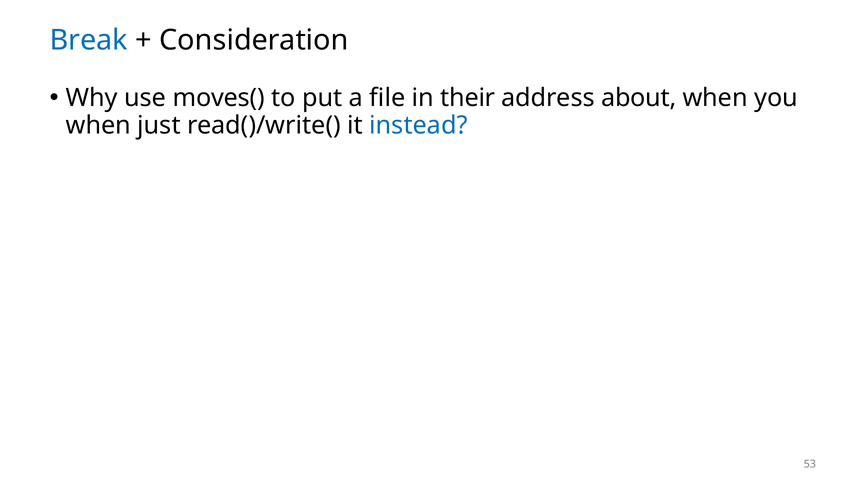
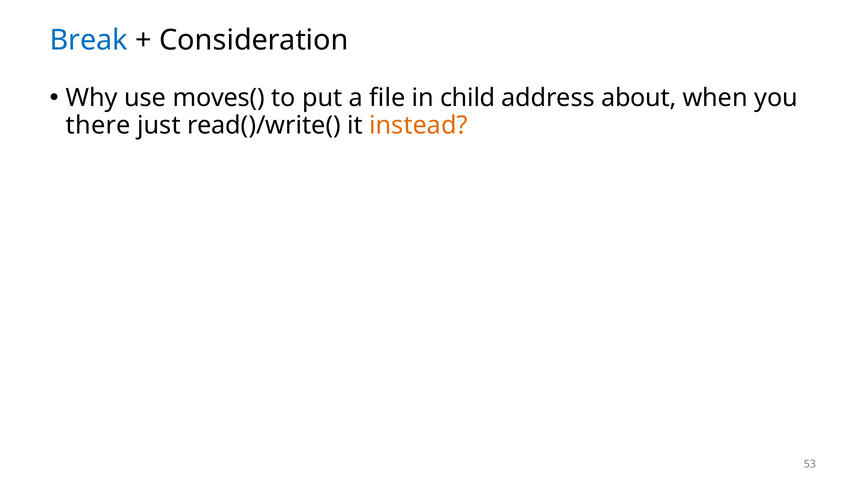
their: their -> child
when at (98, 125): when -> there
instead colour: blue -> orange
